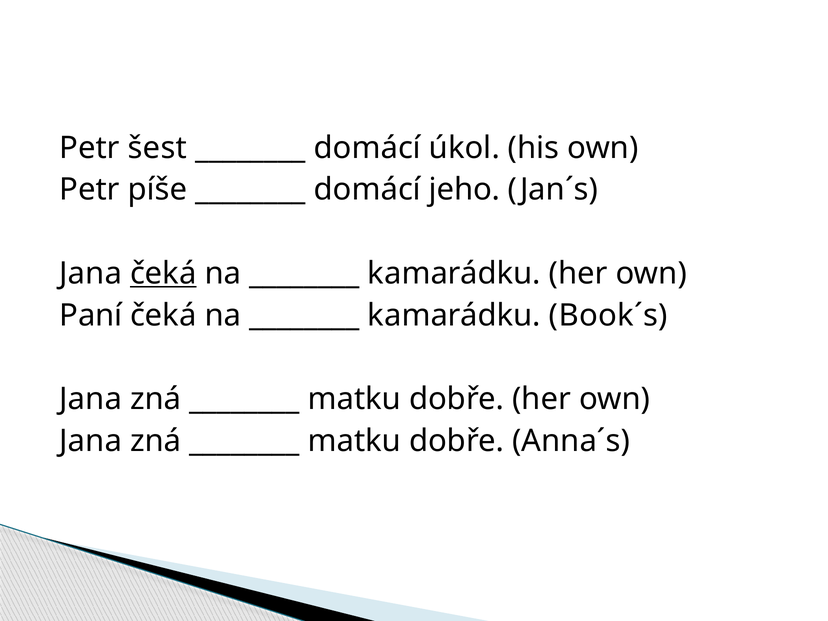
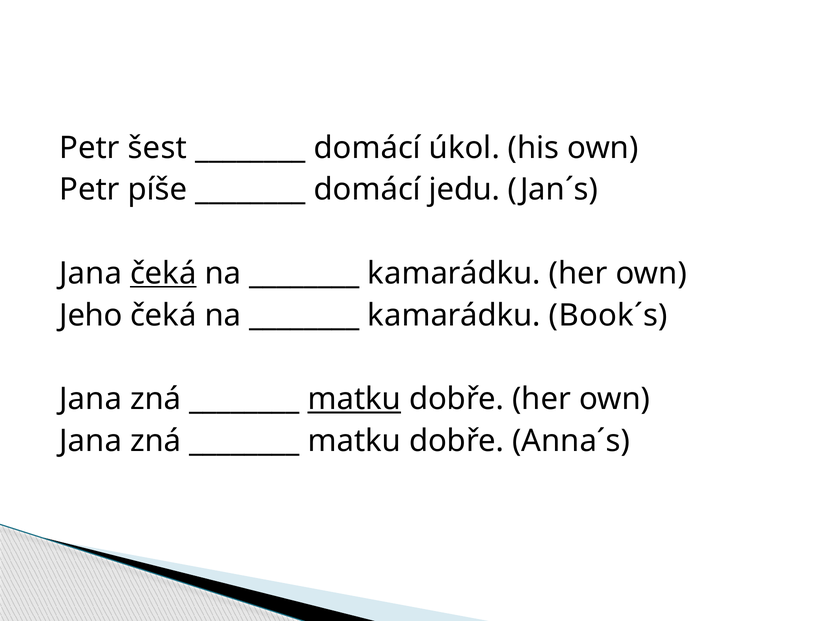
jeho: jeho -> jedu
Paní: Paní -> Jeho
matku at (354, 399) underline: none -> present
